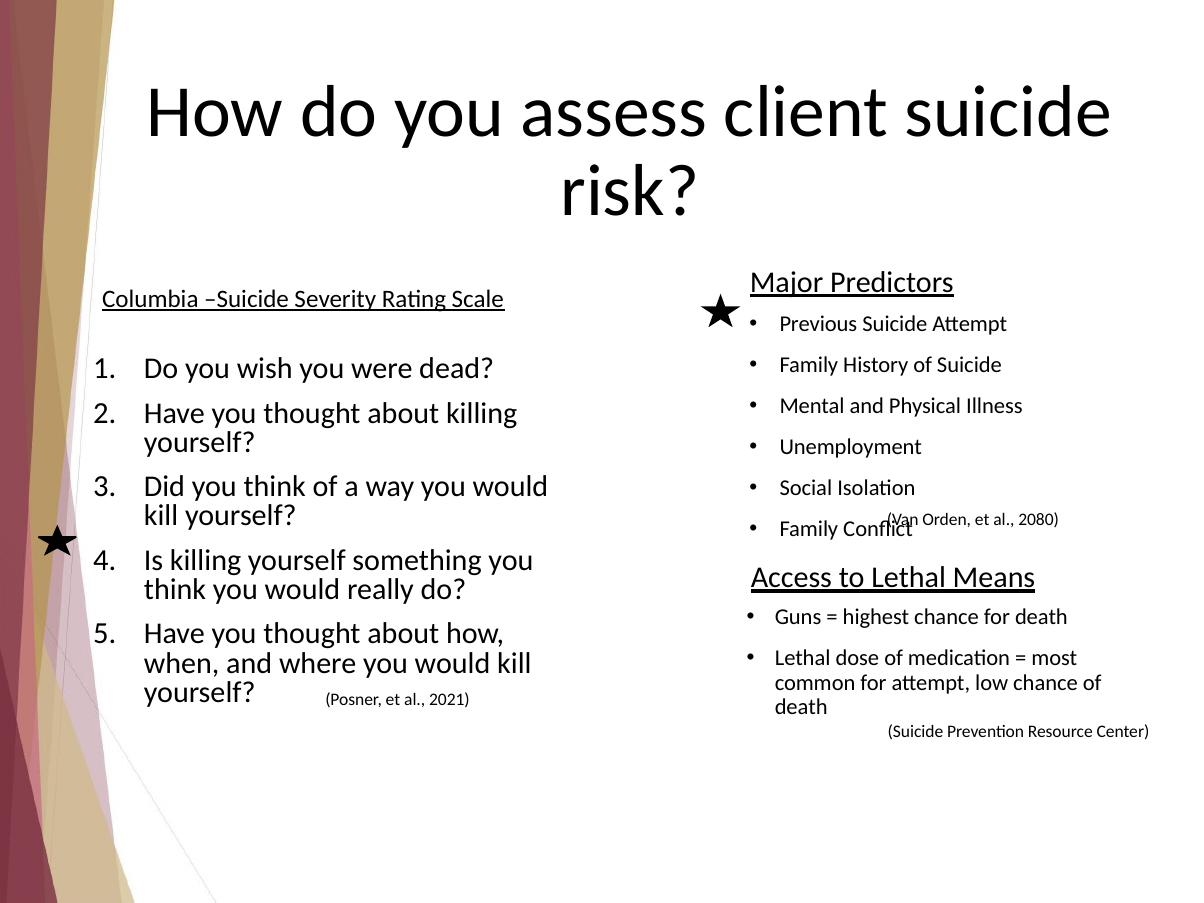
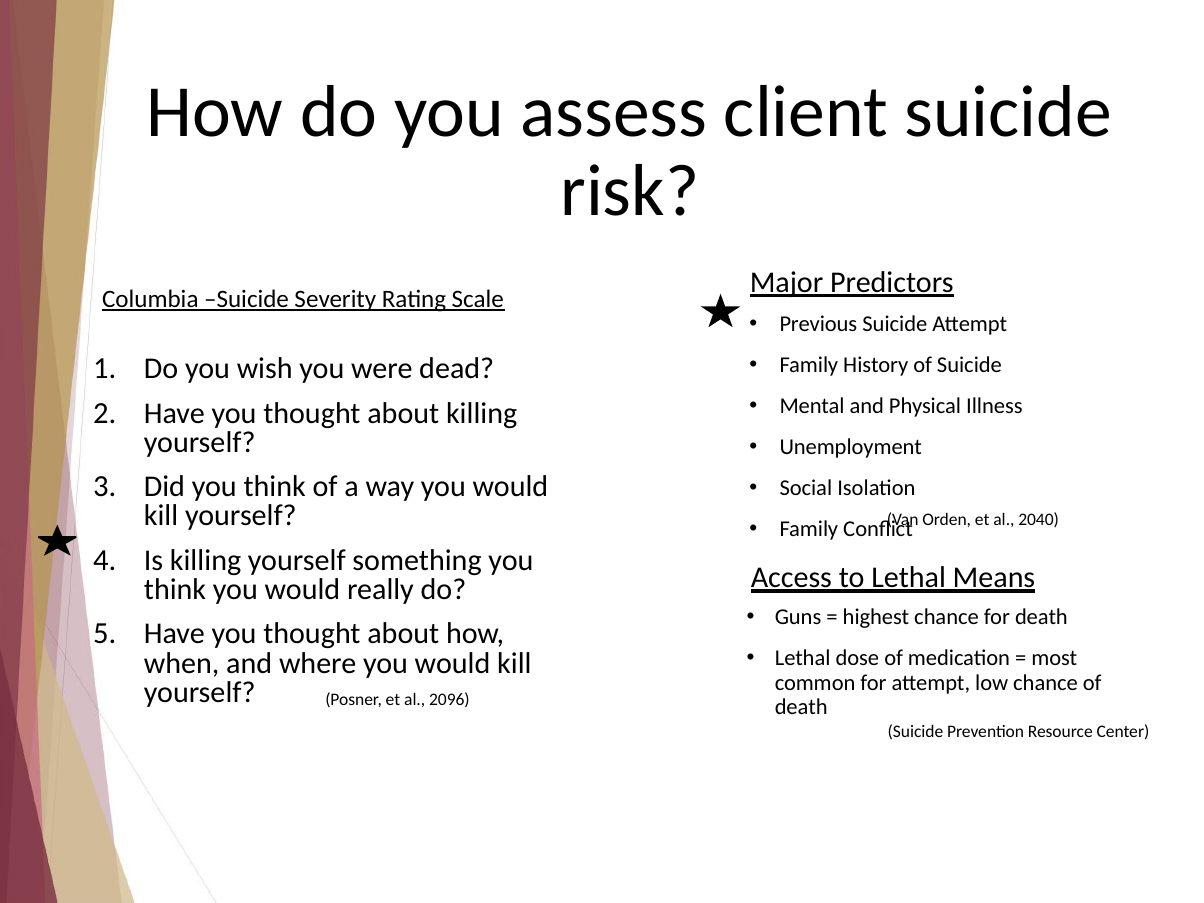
2080: 2080 -> 2040
2021: 2021 -> 2096
